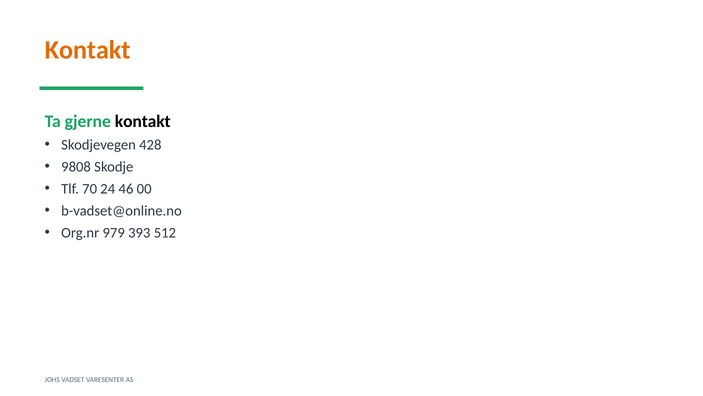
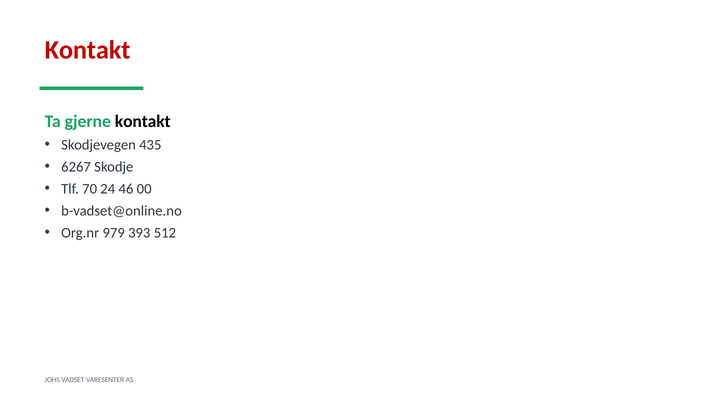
Kontakt at (88, 50) colour: orange -> red
428: 428 -> 435
9808: 9808 -> 6267
